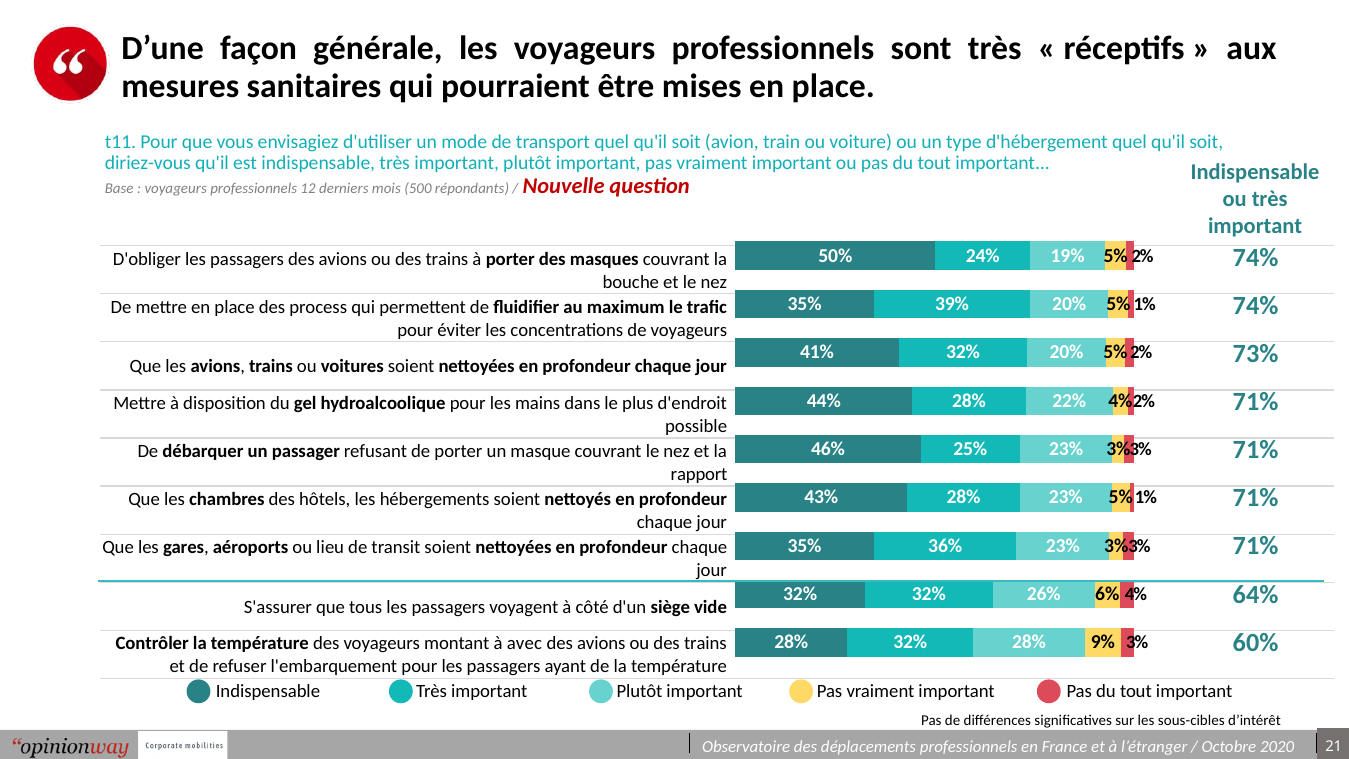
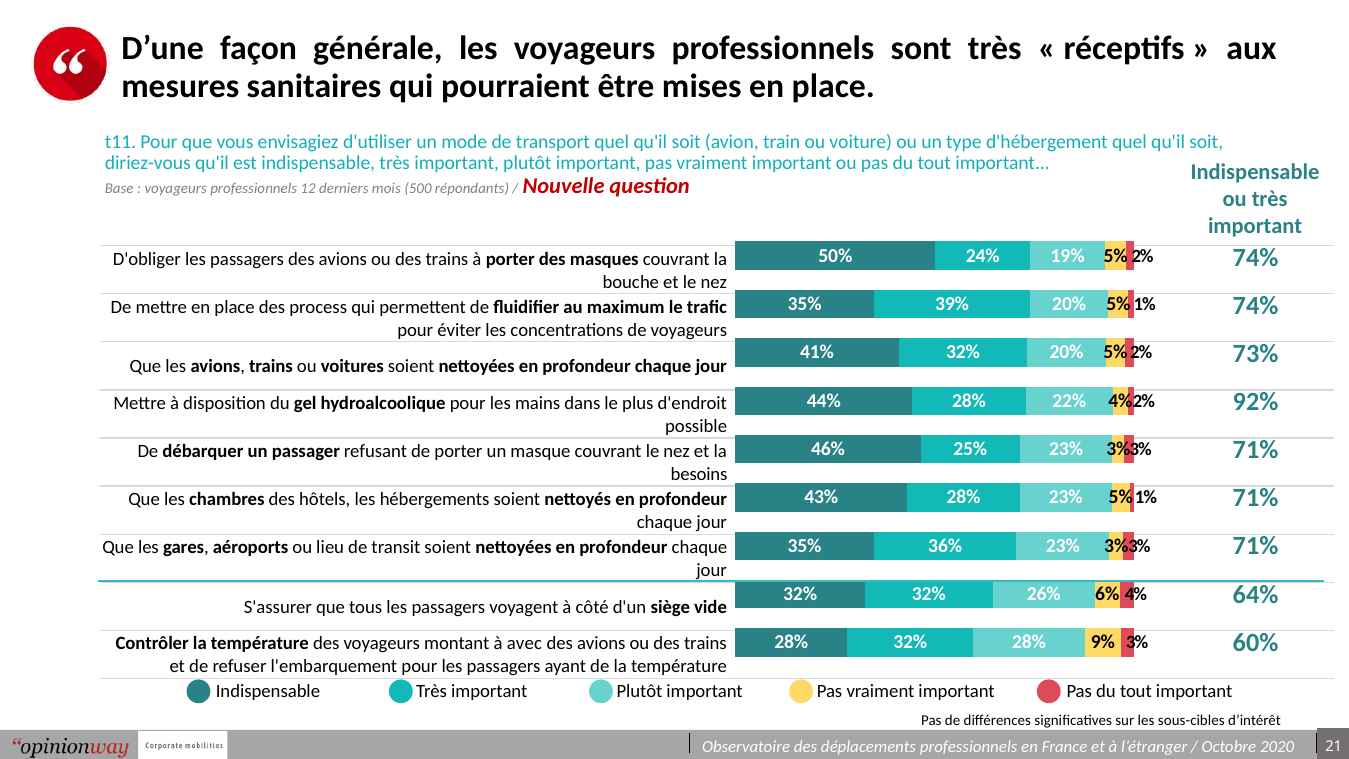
71% at (1256, 402): 71% -> 92%
rapport: rapport -> besoins
